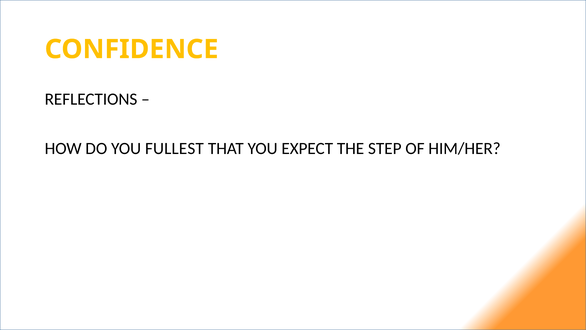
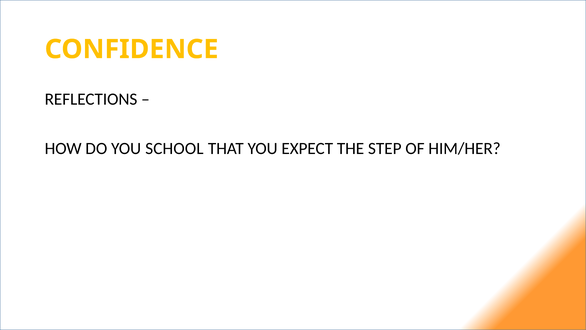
FULLEST: FULLEST -> SCHOOL
